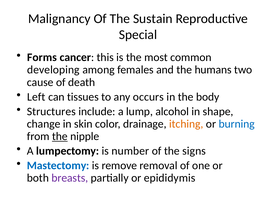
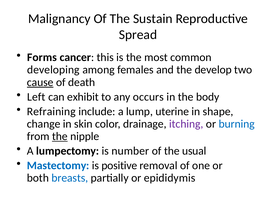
Special: Special -> Spread
humans: humans -> develop
cause underline: none -> present
tissues: tissues -> exhibit
Structures: Structures -> Refraining
alcohol: alcohol -> uterine
itching colour: orange -> purple
signs: signs -> usual
remove: remove -> positive
breasts colour: purple -> blue
